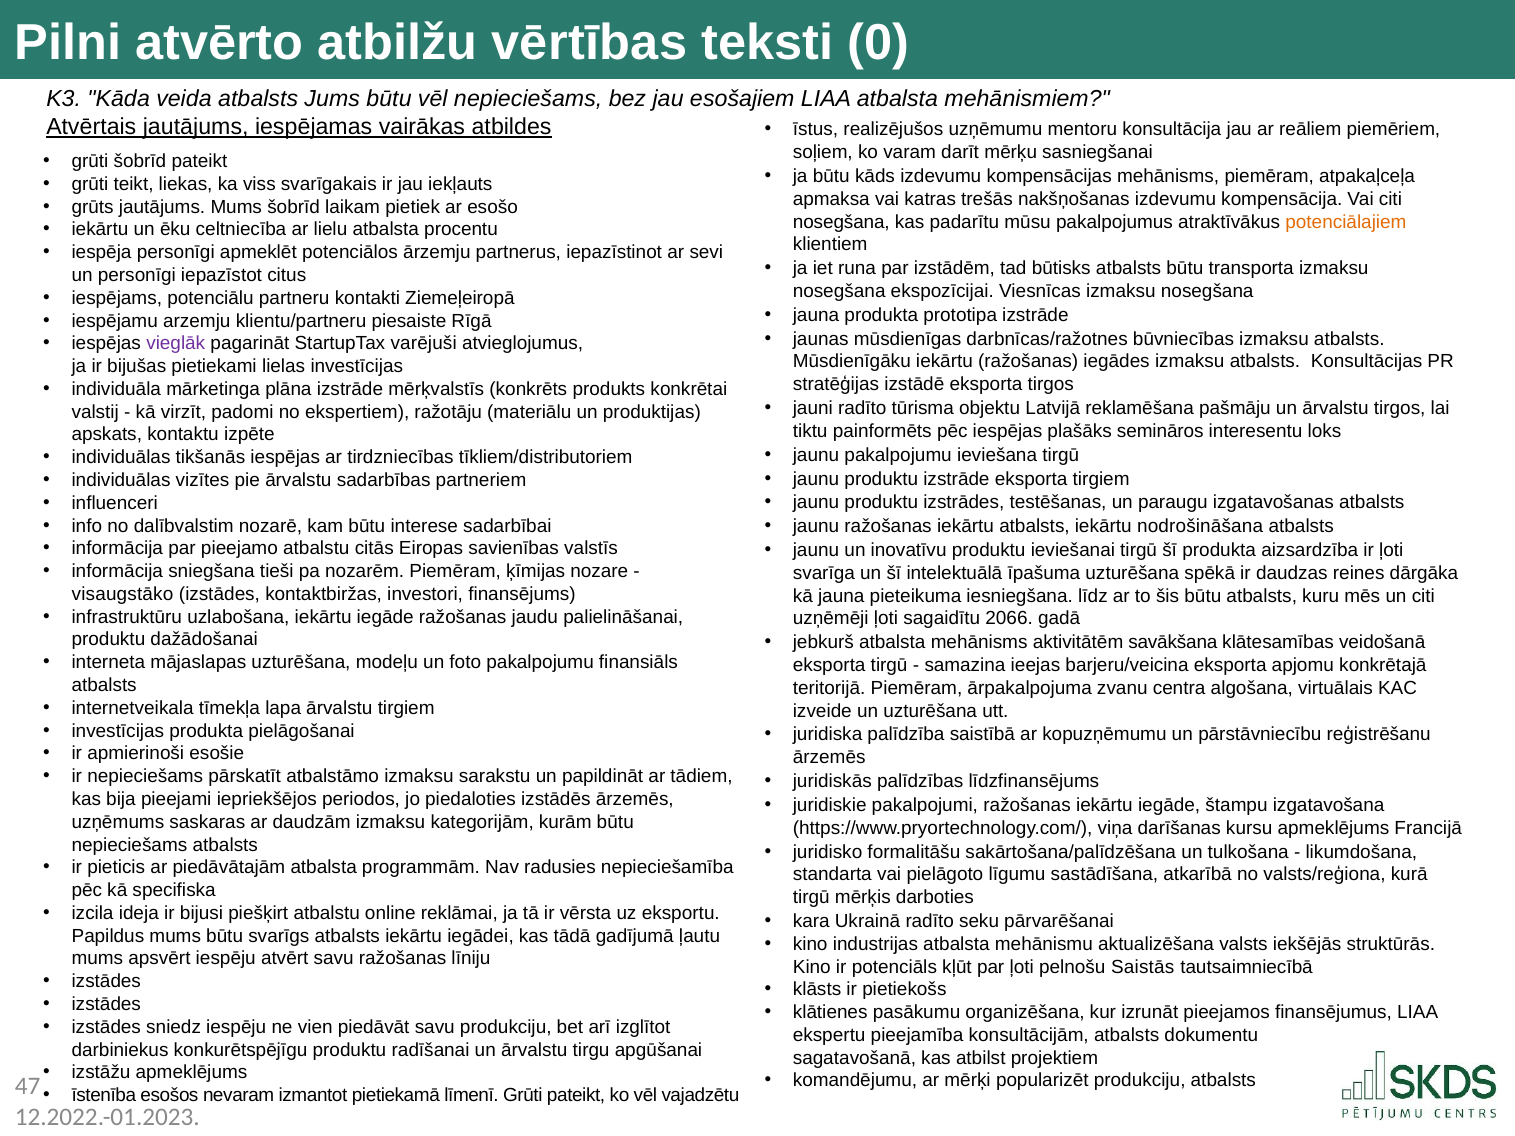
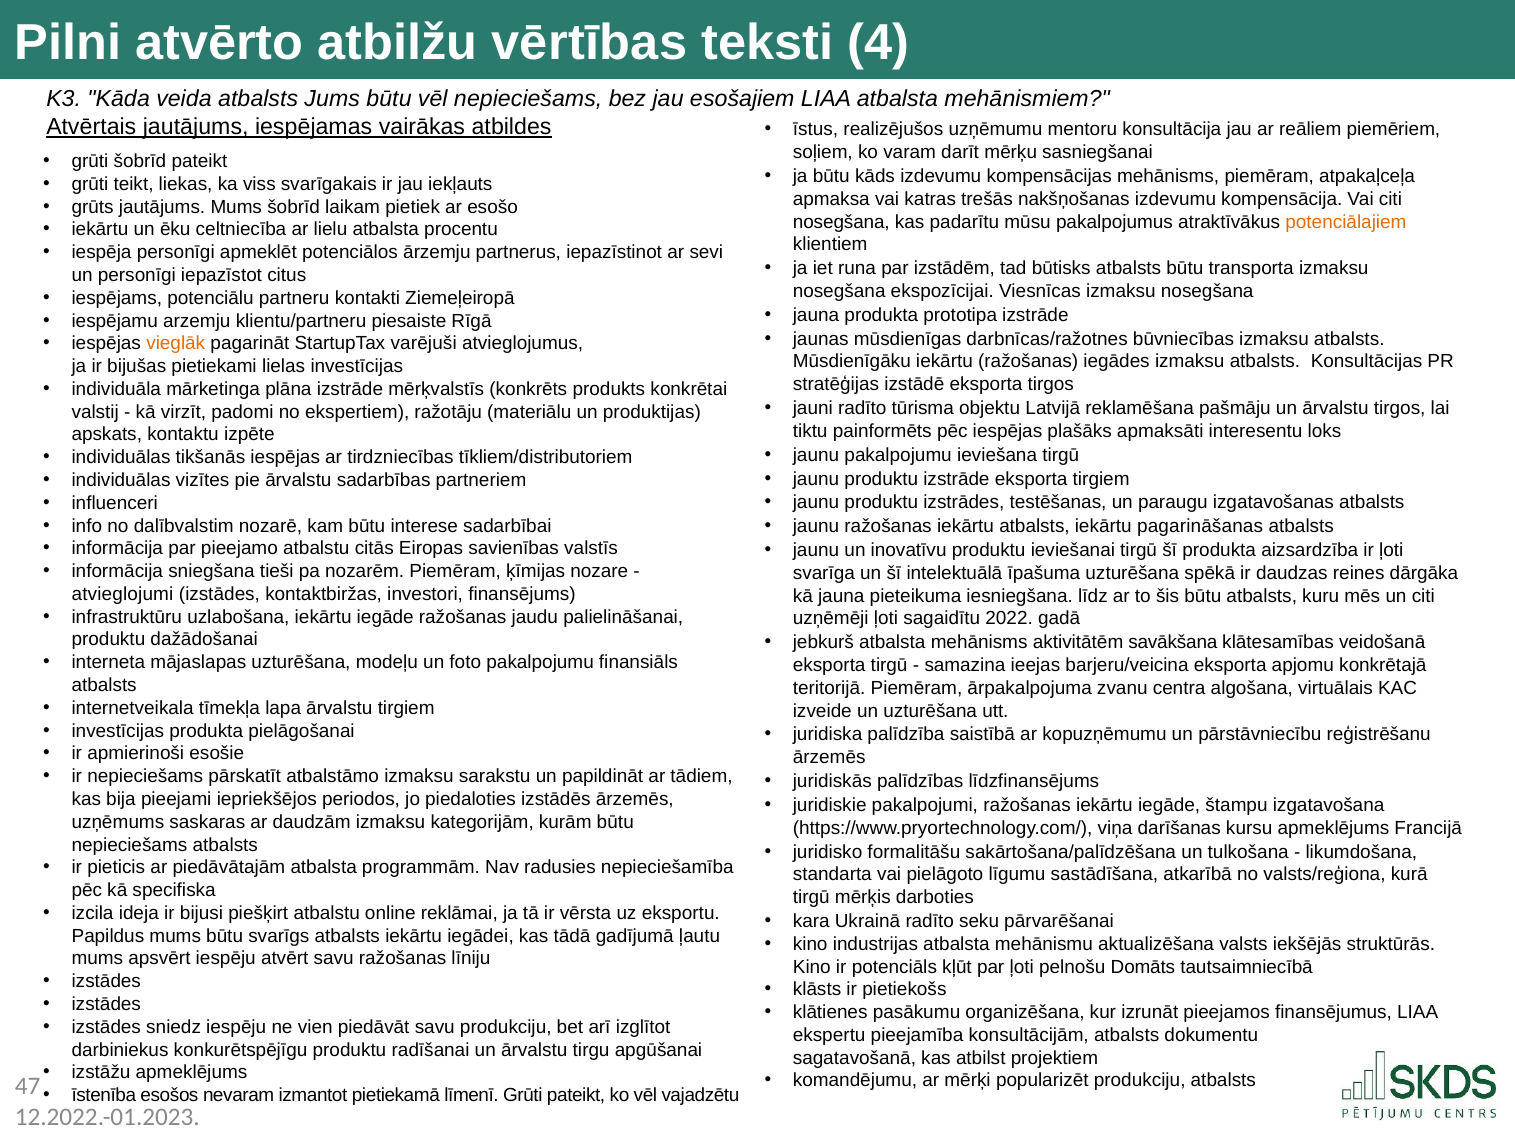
0: 0 -> 4
vieglāk colour: purple -> orange
semināros: semināros -> apmaksāti
nodrošināšana: nodrošināšana -> pagarināšanas
visaugstāko: visaugstāko -> atvieglojumi
2066: 2066 -> 2022
Saistās: Saistās -> Domāts
